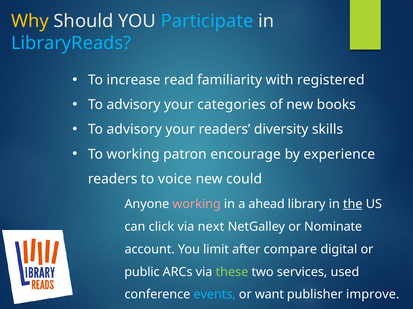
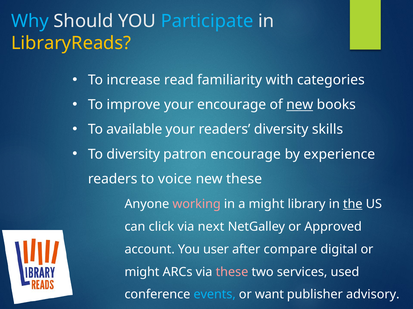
Why colour: yellow -> light blue
LibraryReads colour: light blue -> yellow
registered: registered -> categories
advisory at (134, 105): advisory -> improve
your categories: categories -> encourage
new at (300, 105) underline: none -> present
advisory at (134, 130): advisory -> available
To working: working -> diversity
new could: could -> these
a ahead: ahead -> might
Nominate: Nominate -> Approved
limit: limit -> user
public at (142, 273): public -> might
these at (232, 273) colour: light green -> pink
improve: improve -> advisory
